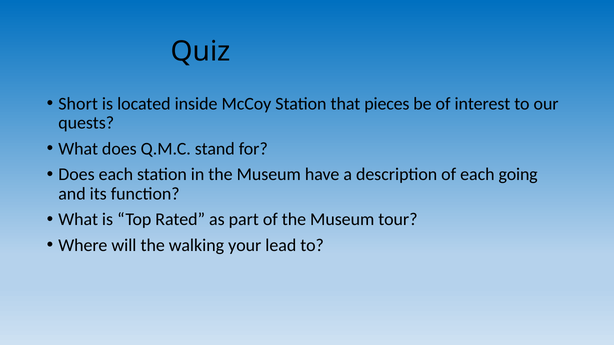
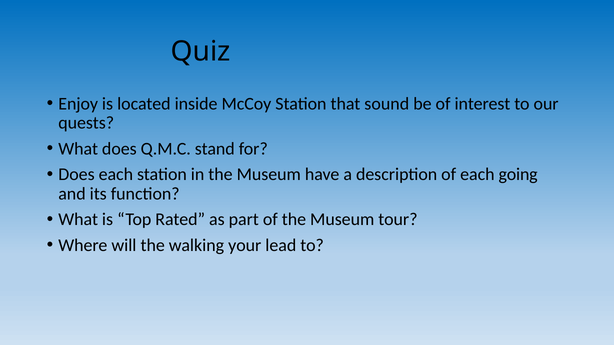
Short: Short -> Enjoy
pieces: pieces -> sound
